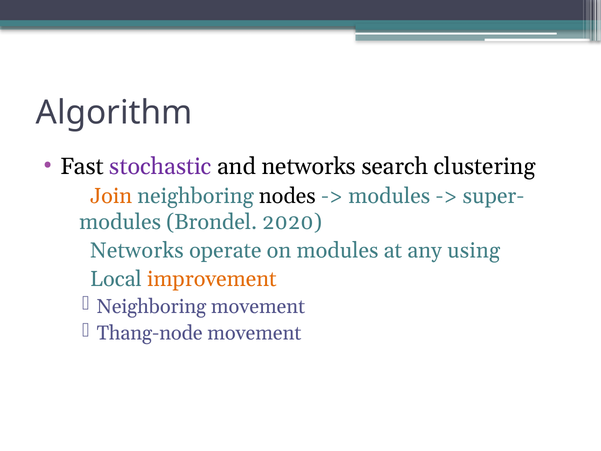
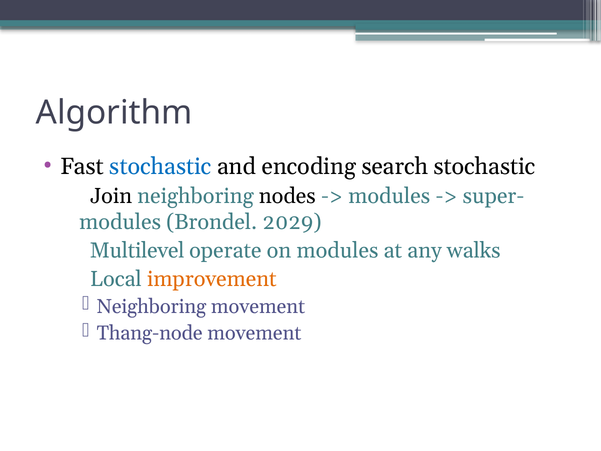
stochastic at (161, 166) colour: purple -> blue
and networks: networks -> encoding
search clustering: clustering -> stochastic
Join colour: orange -> black
2020: 2020 -> 2029
Networks at (137, 250): Networks -> Multilevel
using: using -> walks
